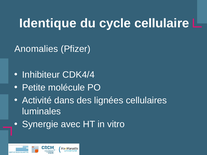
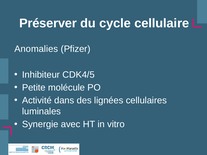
Identique: Identique -> Préserver
CDK4/4: CDK4/4 -> CDK4/5
